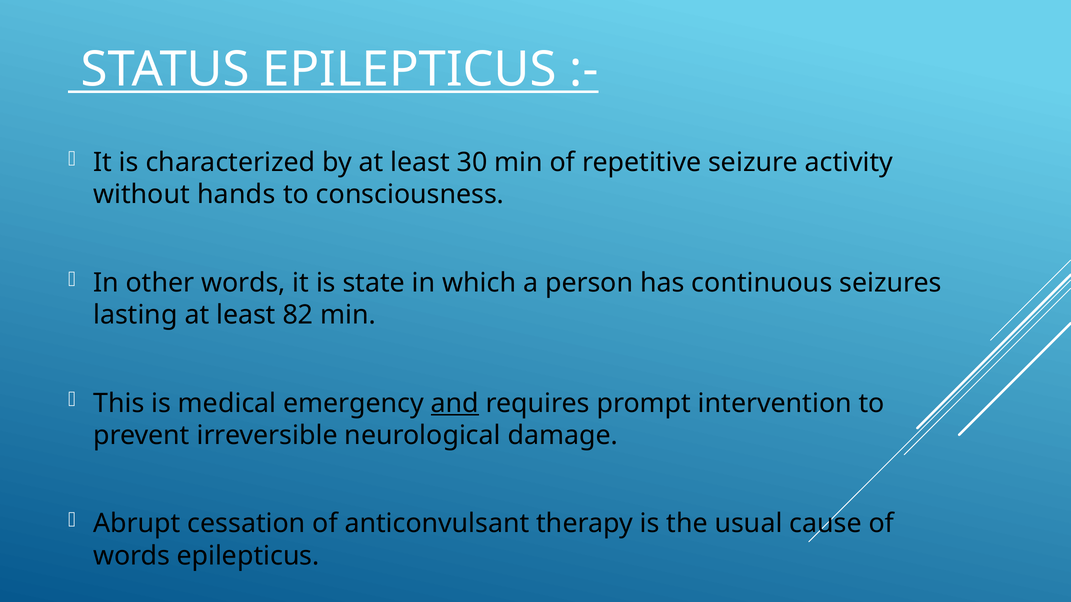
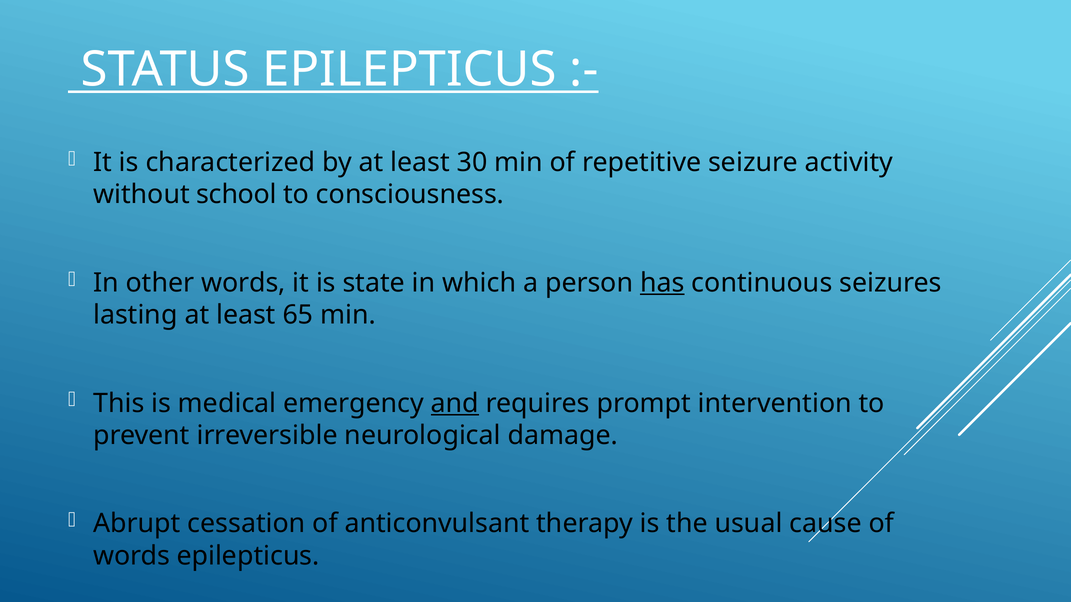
hands: hands -> school
has underline: none -> present
82: 82 -> 65
